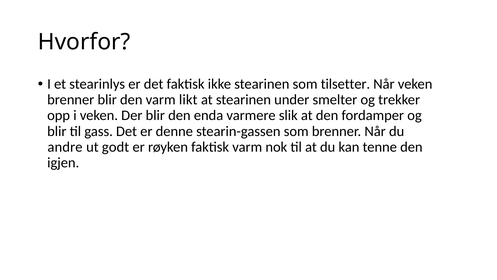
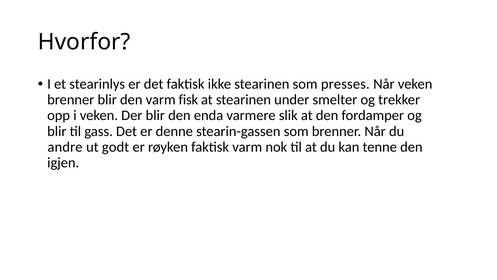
tilsetter: tilsetter -> presses
likt: likt -> fisk
